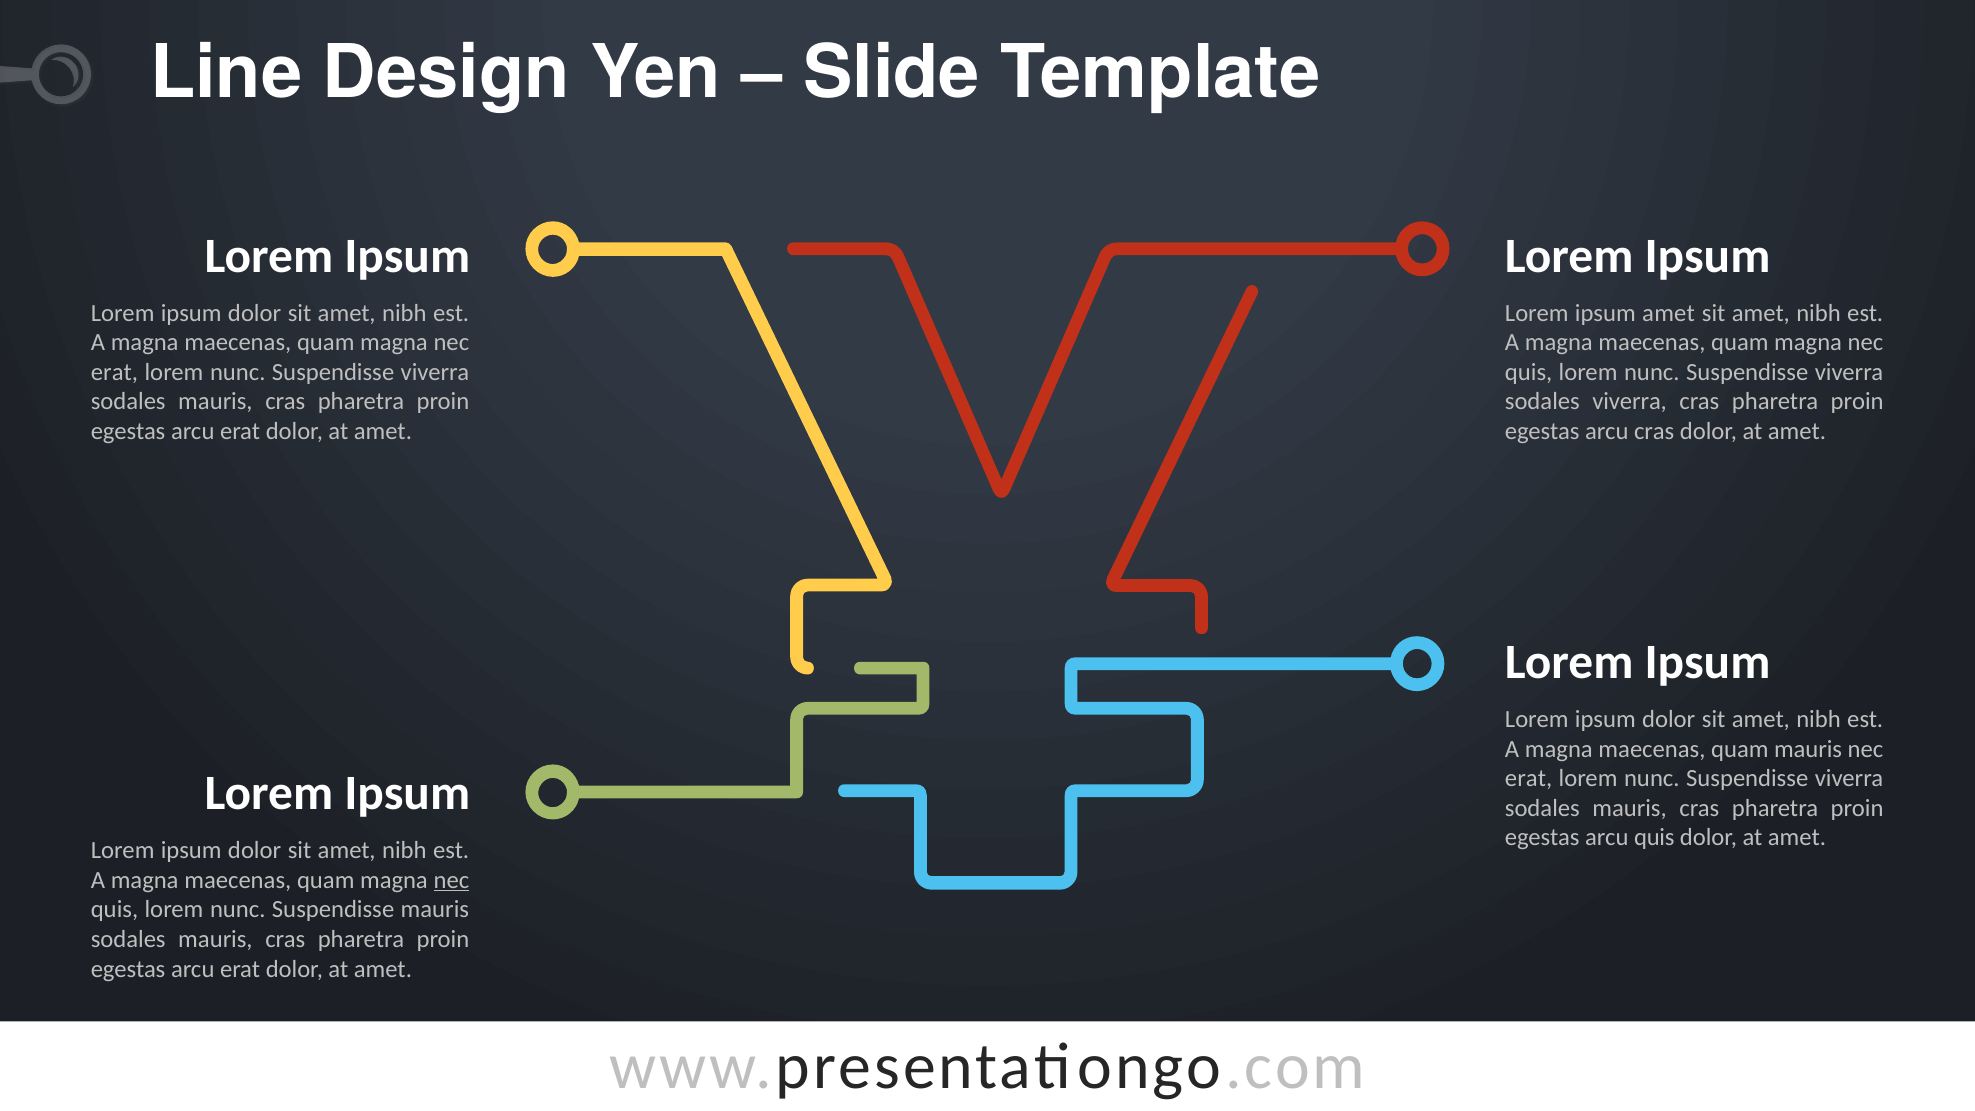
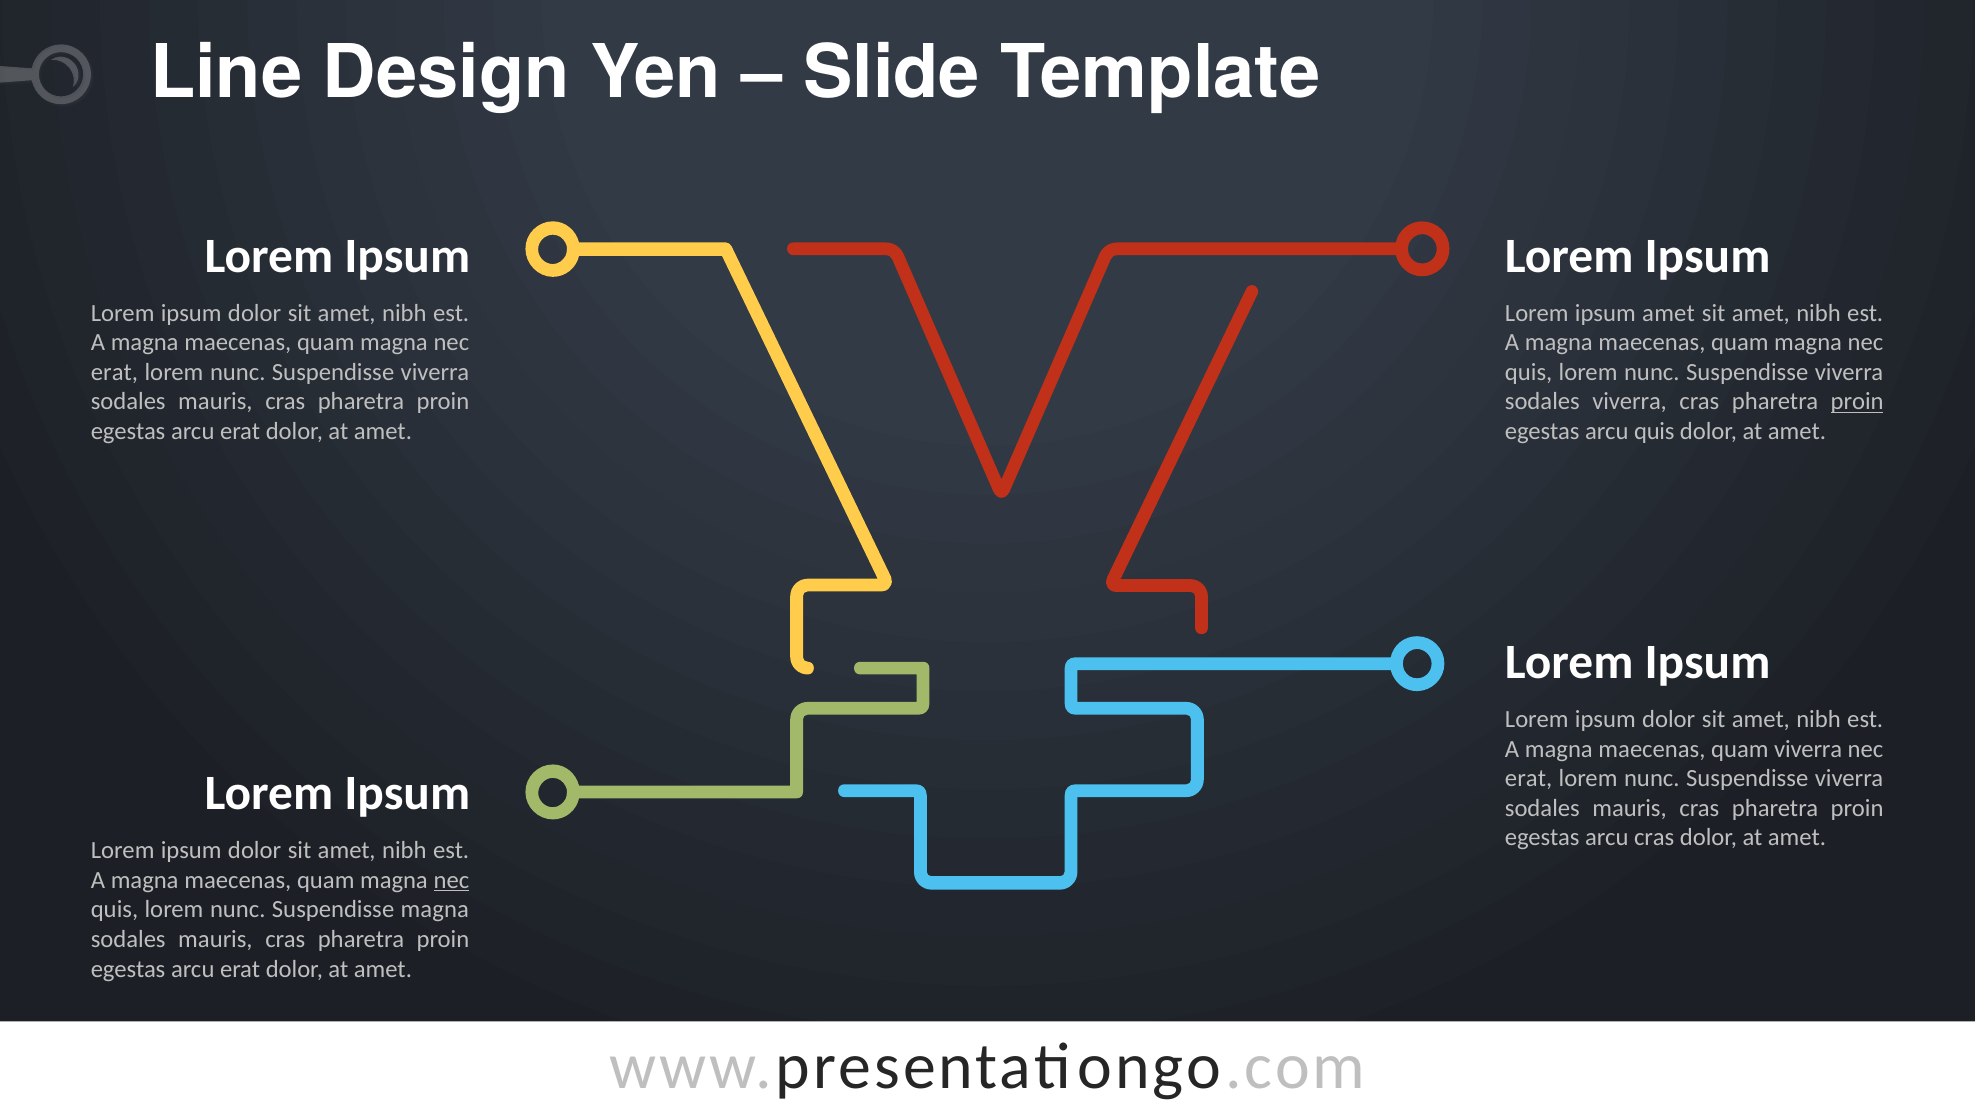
proin at (1857, 402) underline: none -> present
arcu cras: cras -> quis
quam mauris: mauris -> viverra
arcu quis: quis -> cras
Suspendisse mauris: mauris -> magna
